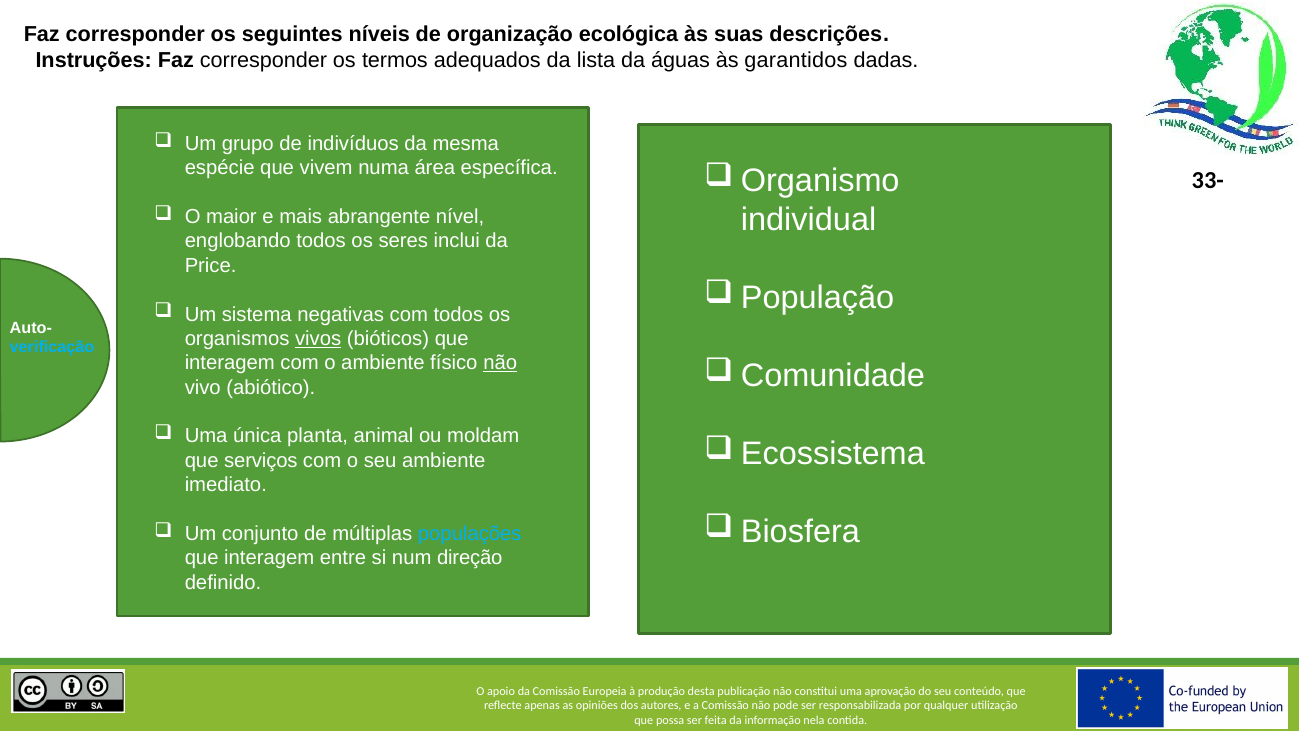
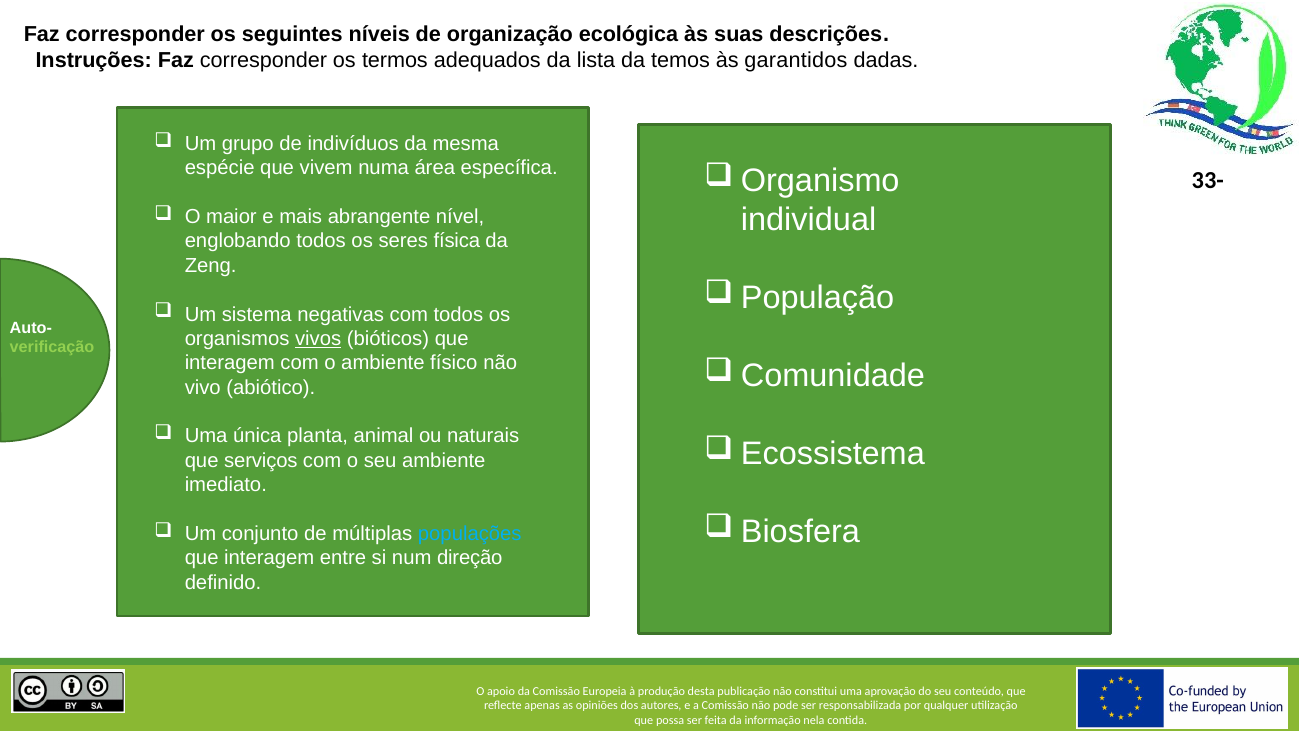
águas: águas -> temos
inclui: inclui -> física
Price: Price -> Zeng
verificação colour: light blue -> light green
não at (500, 363) underline: present -> none
moldam: moldam -> naturais
